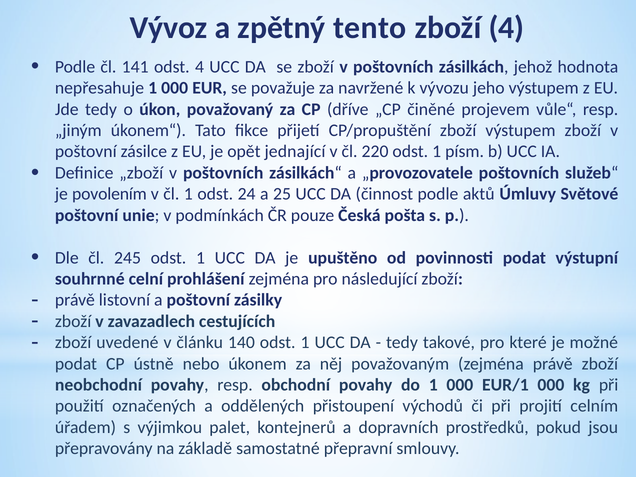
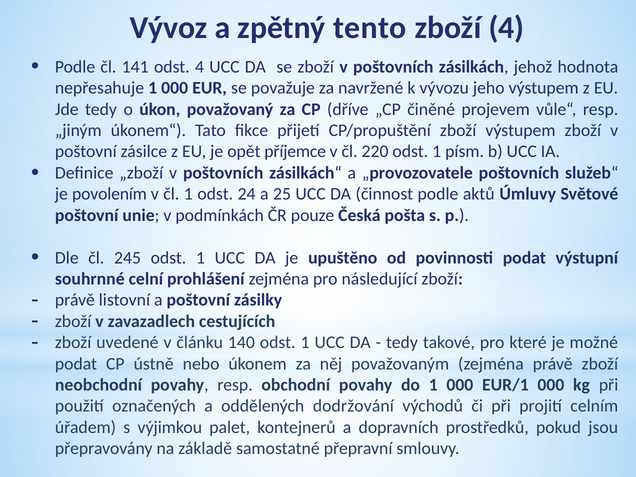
jednající: jednající -> příjemce
přistoupení: přistoupení -> dodržování
